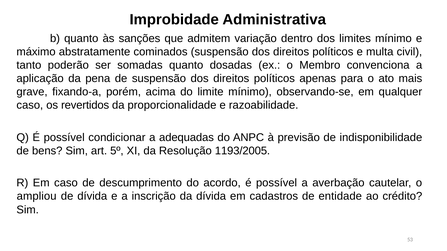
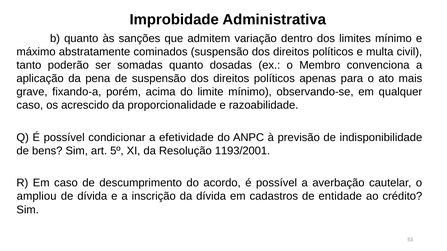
revertidos: revertidos -> acrescido
adequadas: adequadas -> efetividade
1193/2005: 1193/2005 -> 1193/2001
